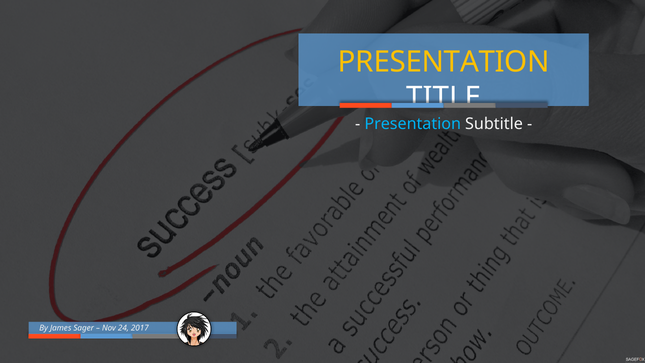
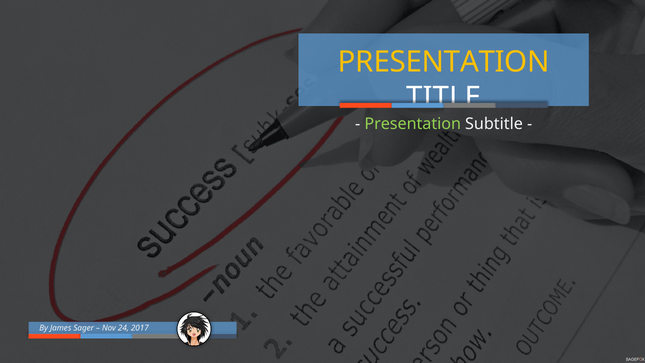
Presentation at (413, 124) colour: light blue -> light green
